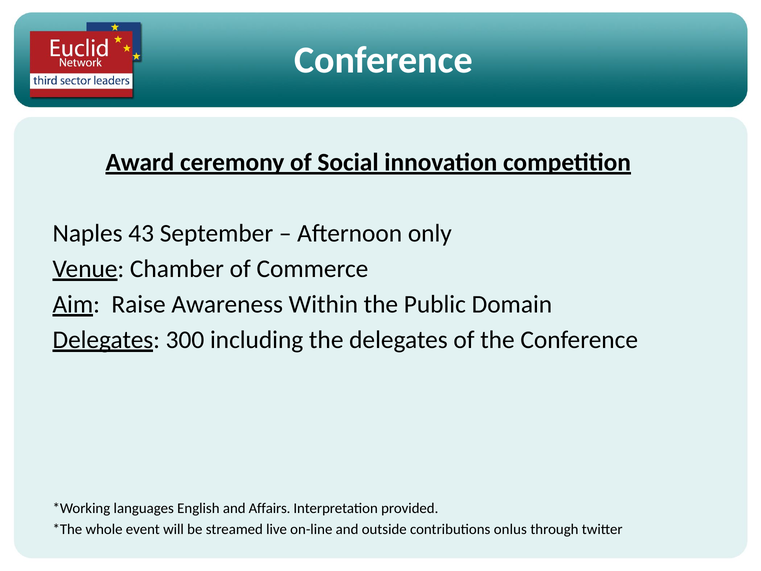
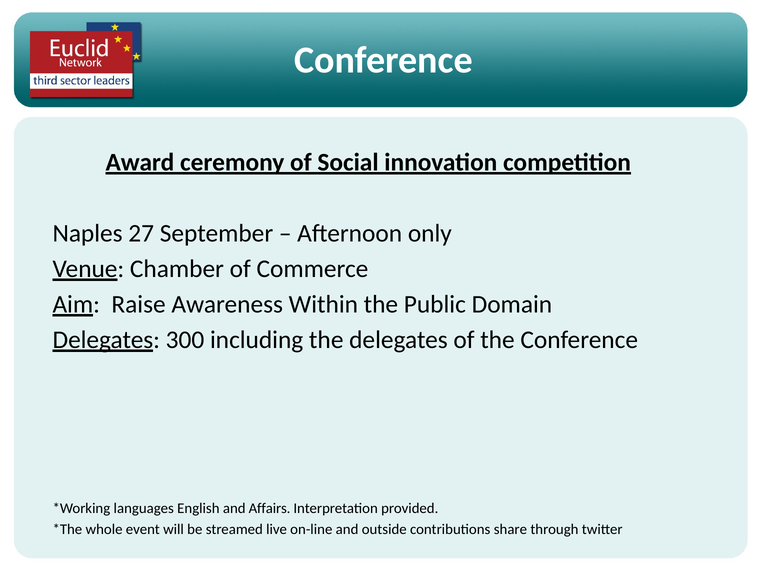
43: 43 -> 27
onlus: onlus -> share
